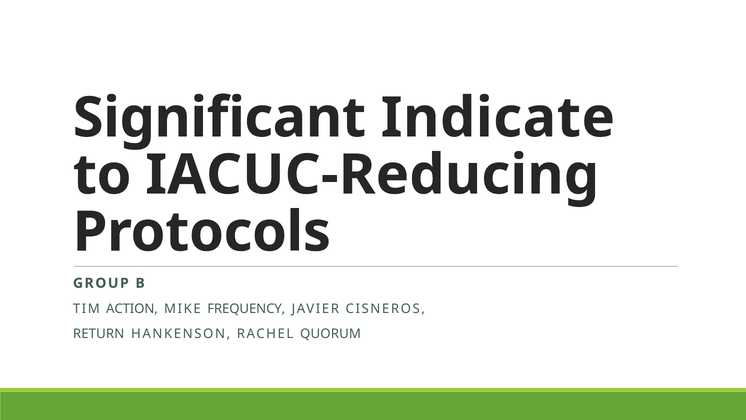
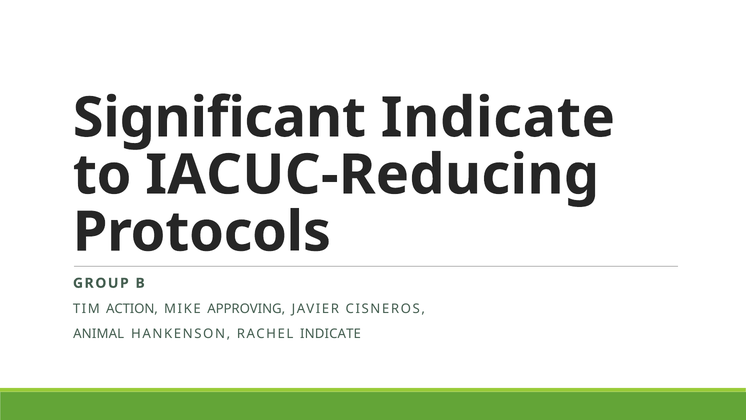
FREQUENCY: FREQUENCY -> APPROVING
RETURN: RETURN -> ANIMAL
RACHEL QUORUM: QUORUM -> INDICATE
